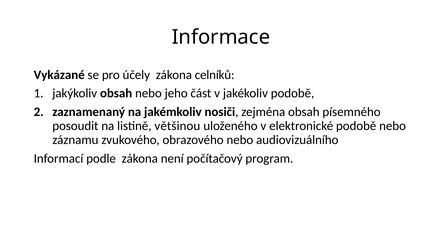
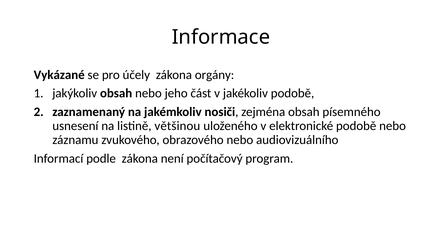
celníků: celníků -> orgány
posoudit: posoudit -> usnesení
